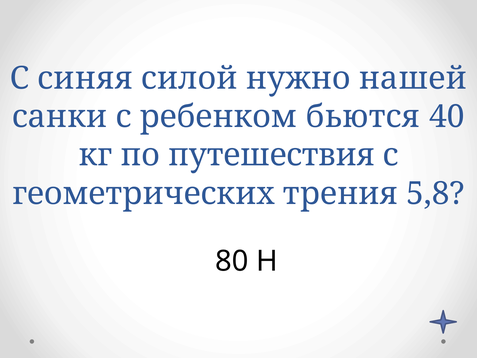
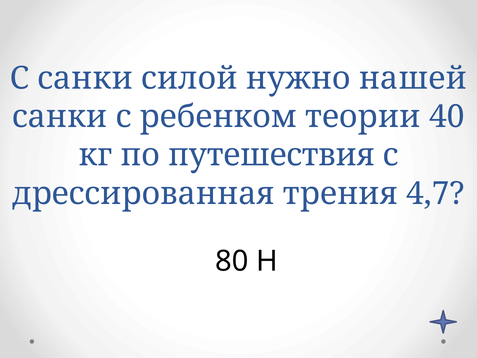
С синяя: синяя -> санки
бьются: бьются -> теории
геометрических: геометрических -> дрессированная
5,8: 5,8 -> 4,7
